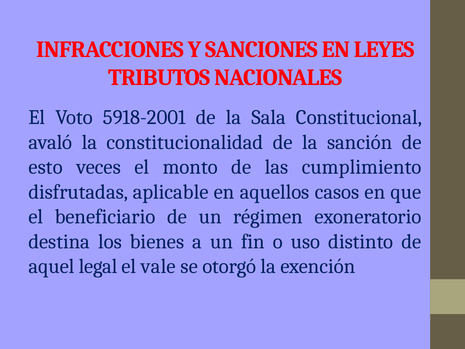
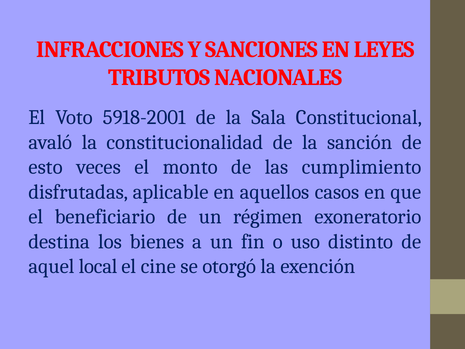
legal: legal -> local
vale: vale -> cine
